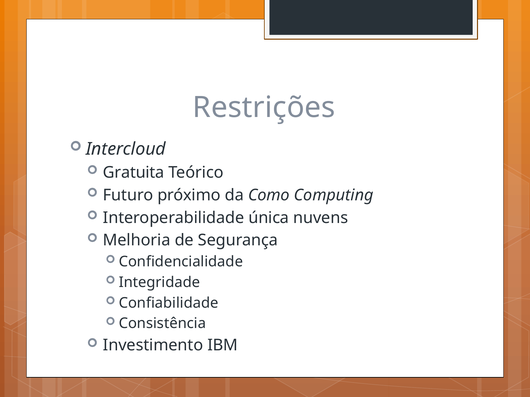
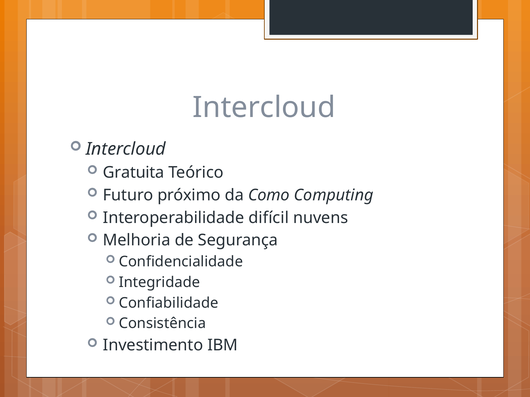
Restrições at (264, 108): Restrições -> Intercloud
única: única -> difícil
